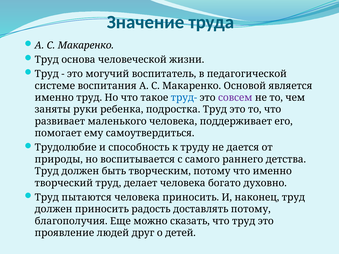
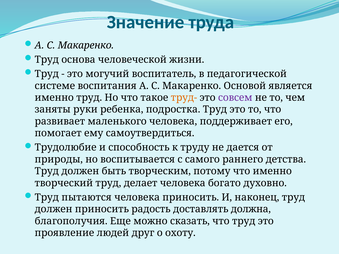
труд- colour: blue -> orange
доставлять потому: потому -> должна
детей: детей -> охоту
